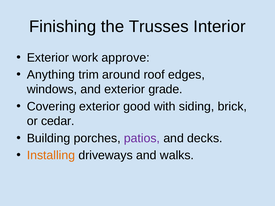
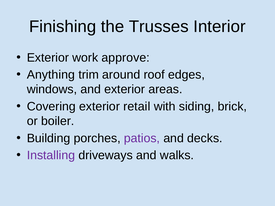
grade: grade -> areas
good: good -> retail
cedar: cedar -> boiler
Installing colour: orange -> purple
